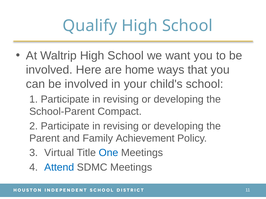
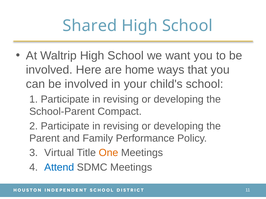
Qualify: Qualify -> Shared
Achievement: Achievement -> Performance
One colour: blue -> orange
